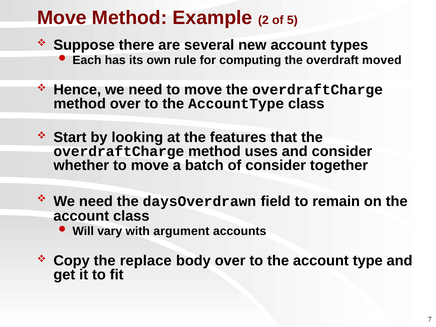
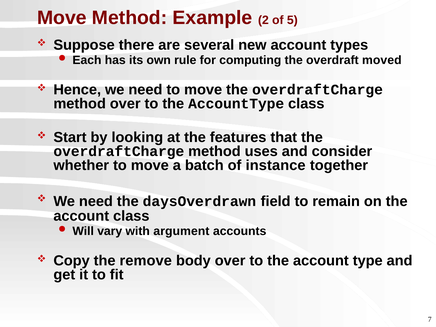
of consider: consider -> instance
replace: replace -> remove
